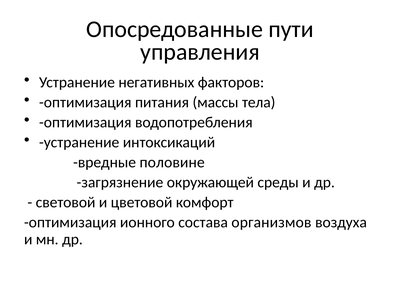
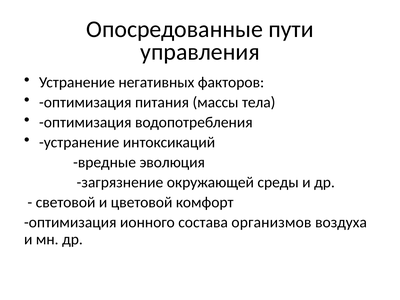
половине: половине -> эволюция
